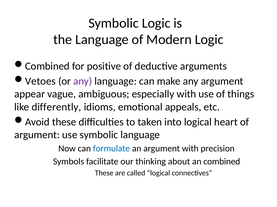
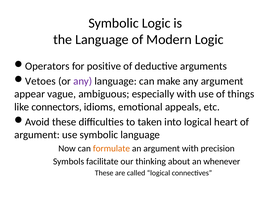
Combined at (47, 66): Combined -> Operators
differently: differently -> connectors
formulate colour: blue -> orange
an combined: combined -> whenever
